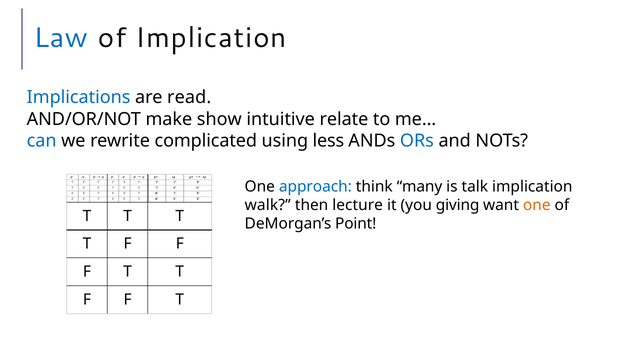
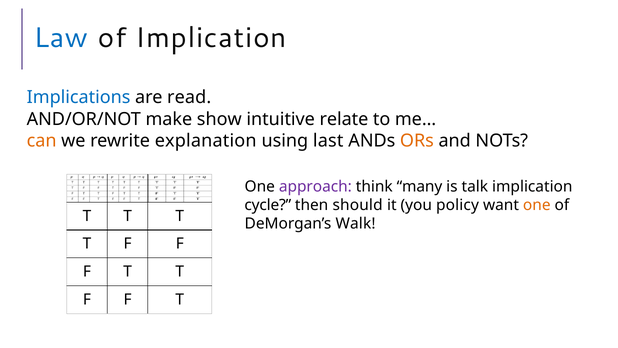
can colour: blue -> orange
complicated: complicated -> explanation
less: less -> last
ORs colour: blue -> orange
approach colour: blue -> purple
walk: walk -> cycle
lecture: lecture -> should
giving: giving -> policy
Point: Point -> Walk
